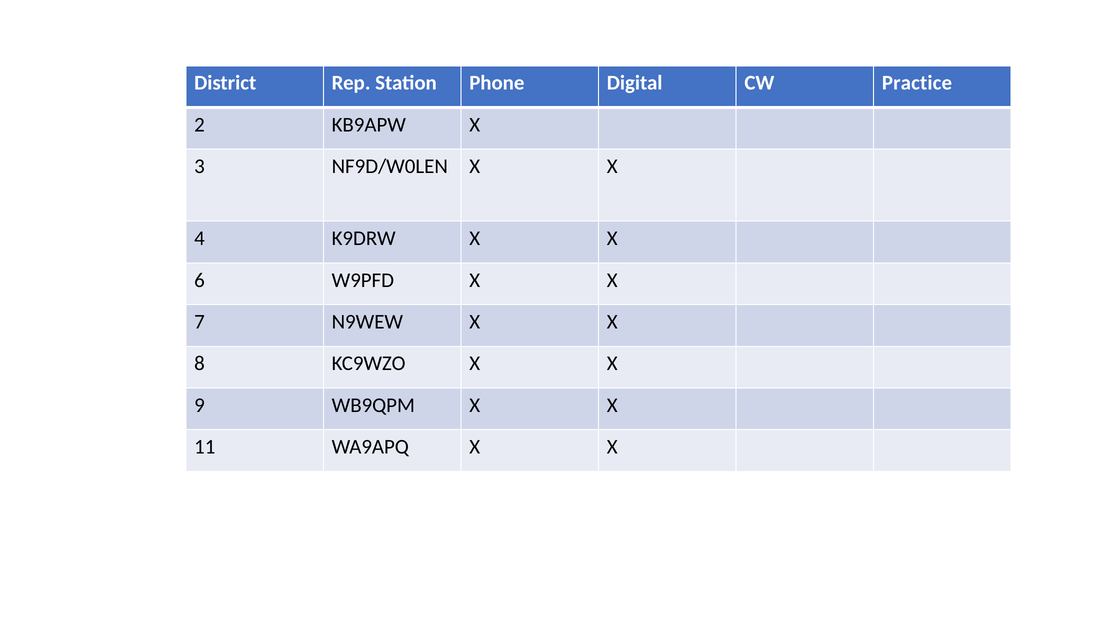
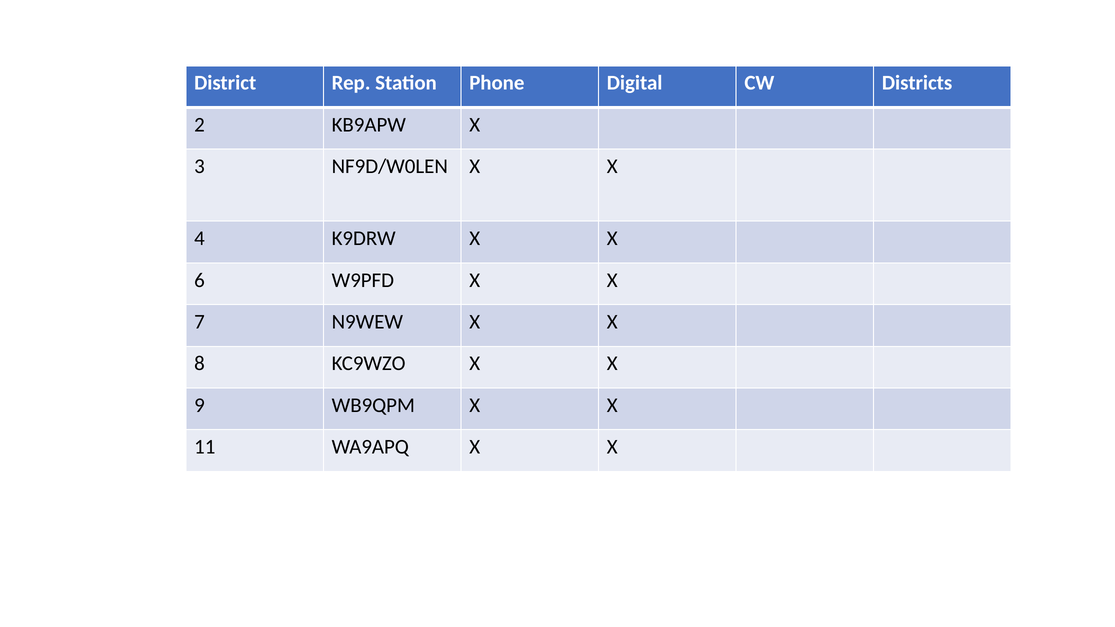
Practice: Practice -> Districts
